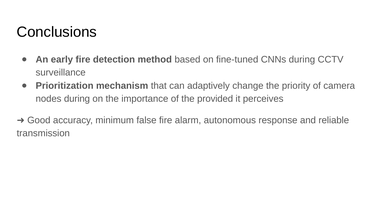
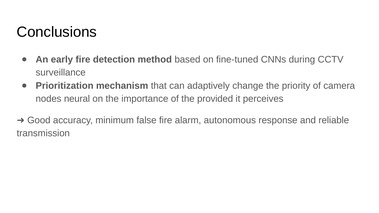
nodes during: during -> neural
